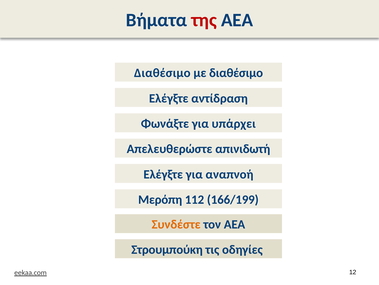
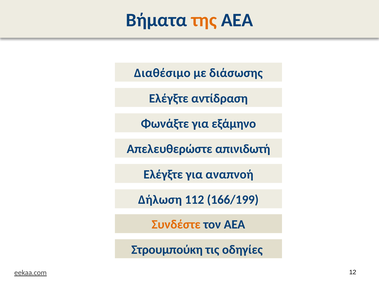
της colour: red -> orange
με διαθέσιμο: διαθέσιμο -> διάσωσης
υπάρχει: υπάρχει -> εξάμηνο
Μερόπη: Μερόπη -> Δήλωση
